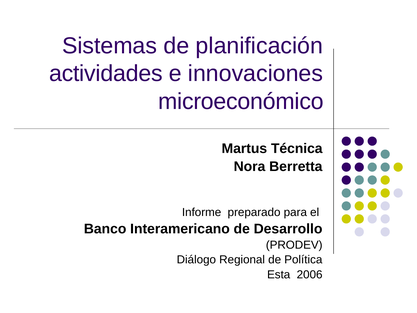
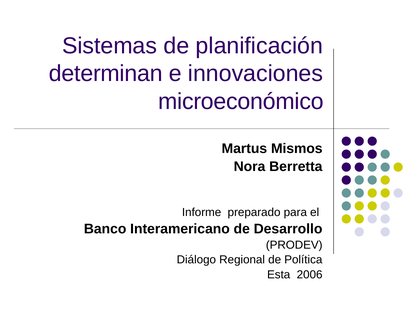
actividades: actividades -> determinan
Técnica: Técnica -> Mismos
